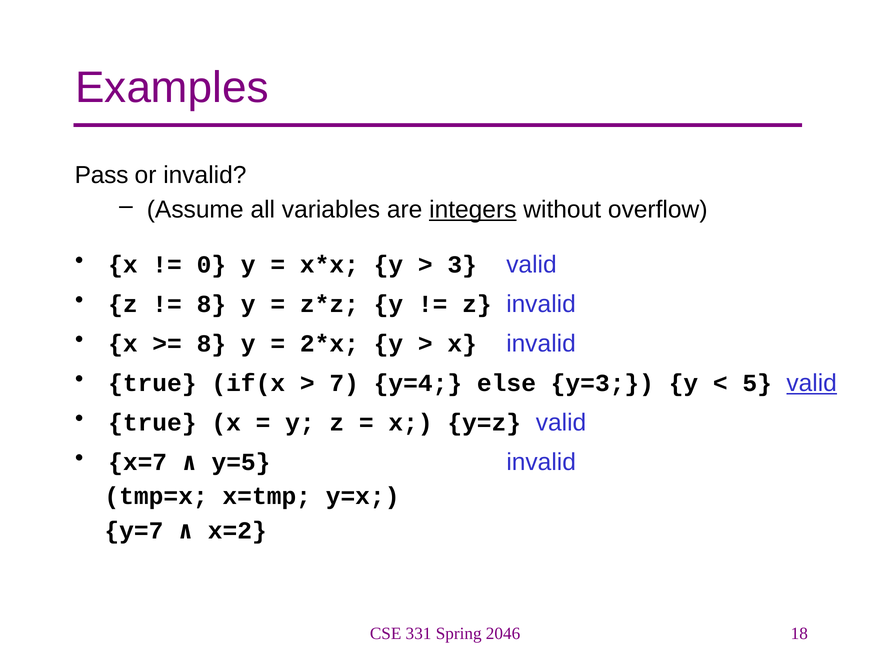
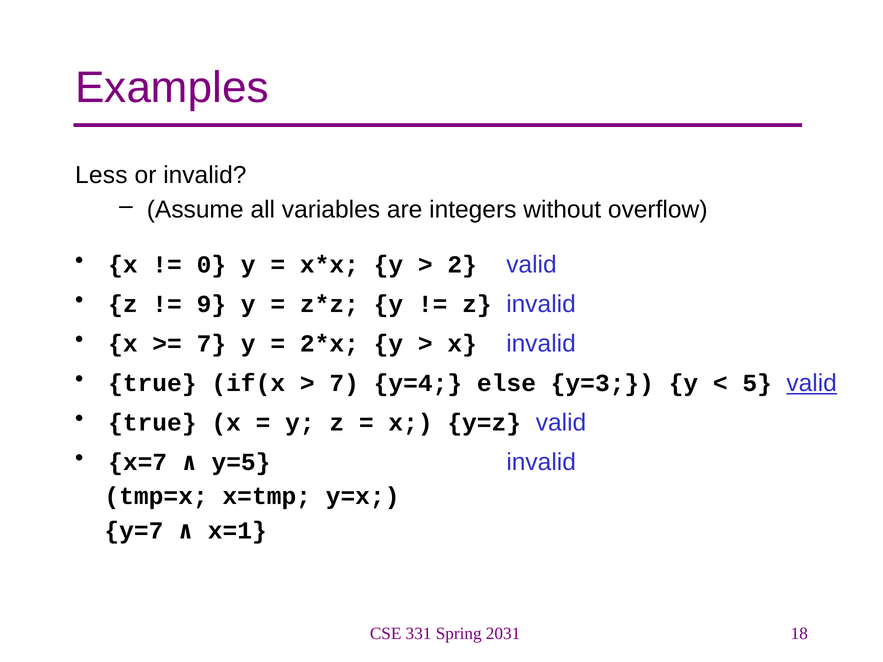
Pass: Pass -> Less
integers underline: present -> none
3: 3 -> 2
8 at (211, 304): 8 -> 9
8 at (211, 344): 8 -> 7
x=2: x=2 -> x=1
2046: 2046 -> 2031
